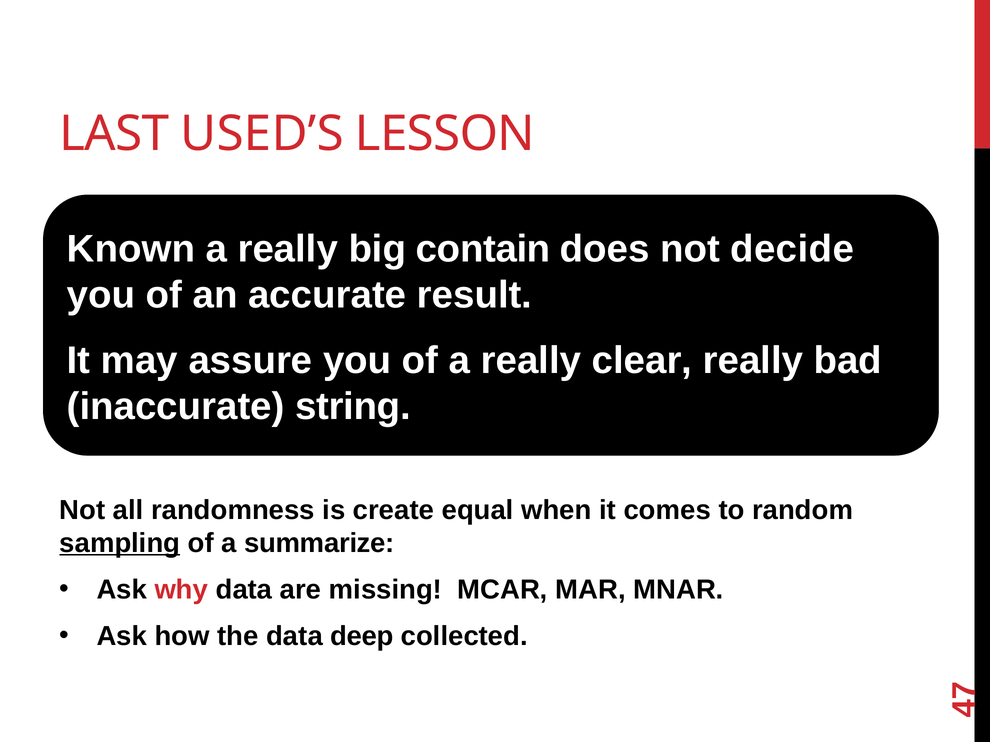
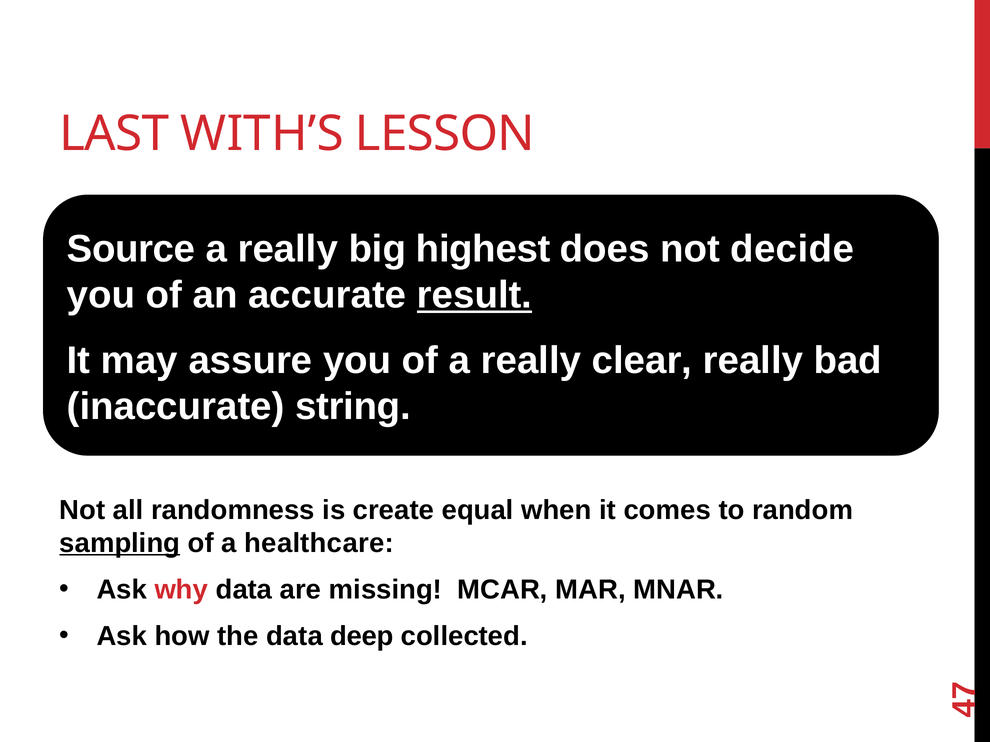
USED’S: USED’S -> WITH’S
Known: Known -> Source
contain: contain -> highest
result underline: none -> present
summarize: summarize -> healthcare
